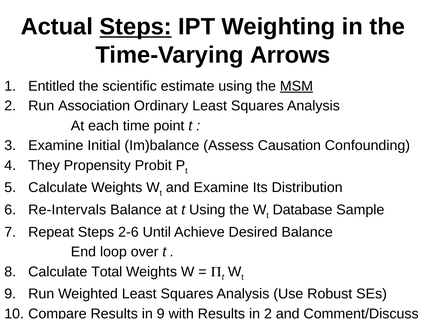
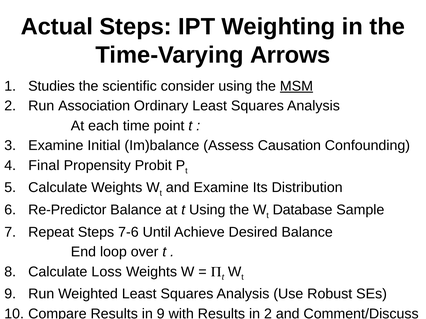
Steps at (136, 27) underline: present -> none
Entitled: Entitled -> Studies
estimate: estimate -> consider
They: They -> Final
Re-Intervals: Re-Intervals -> Re-Predictor
2-6: 2-6 -> 7-6
Total: Total -> Loss
